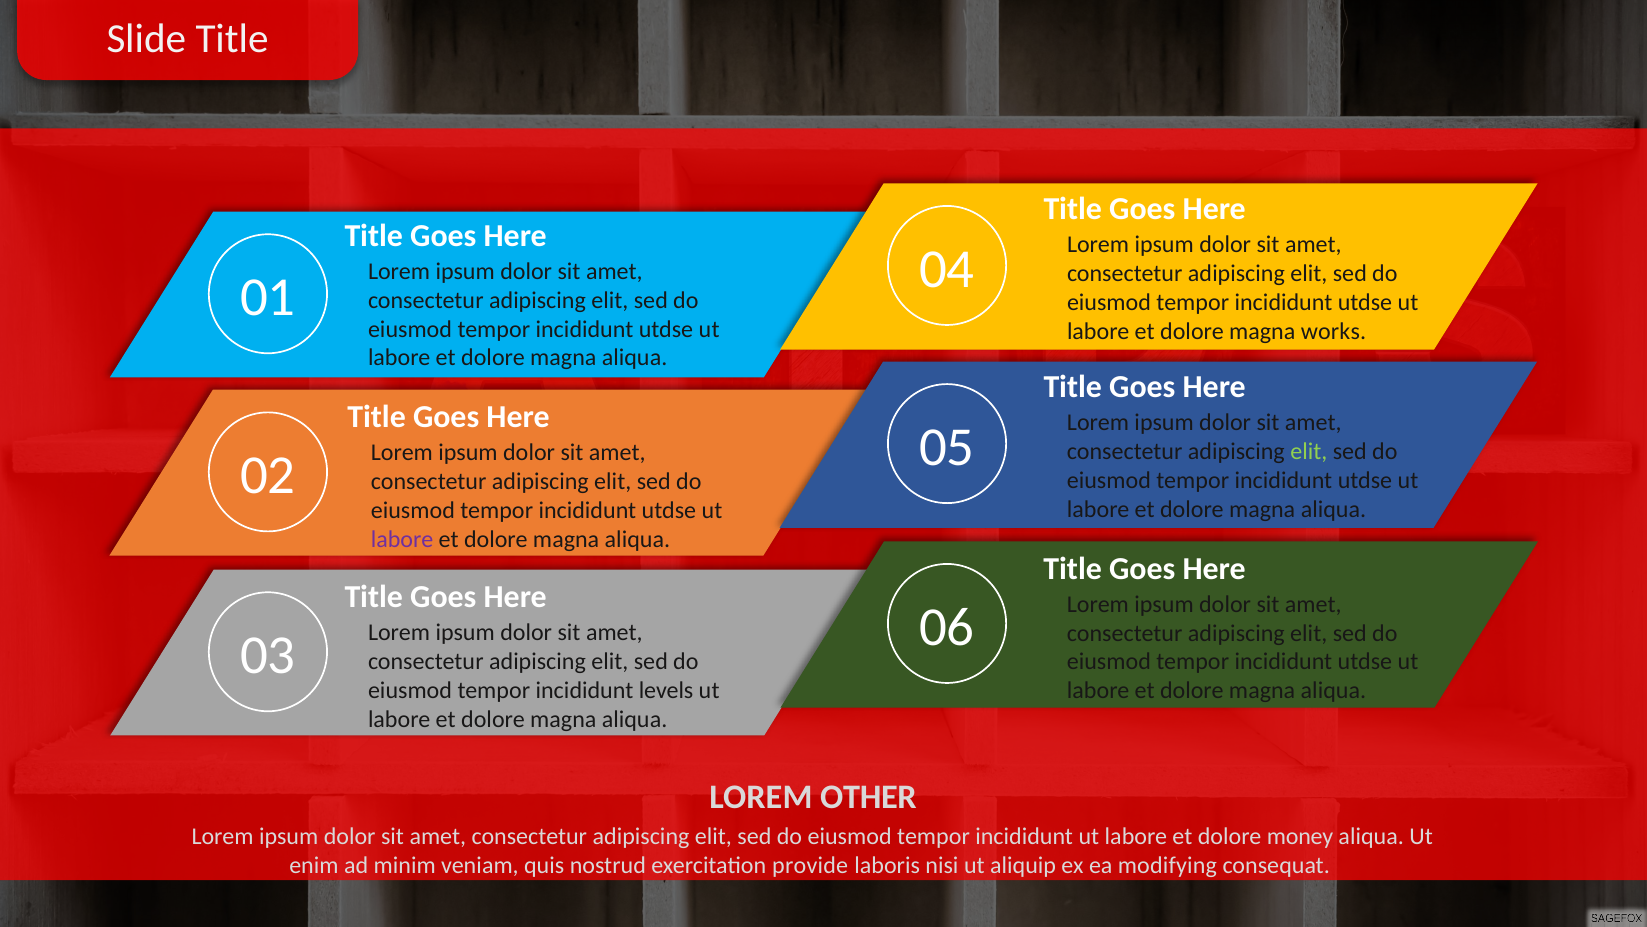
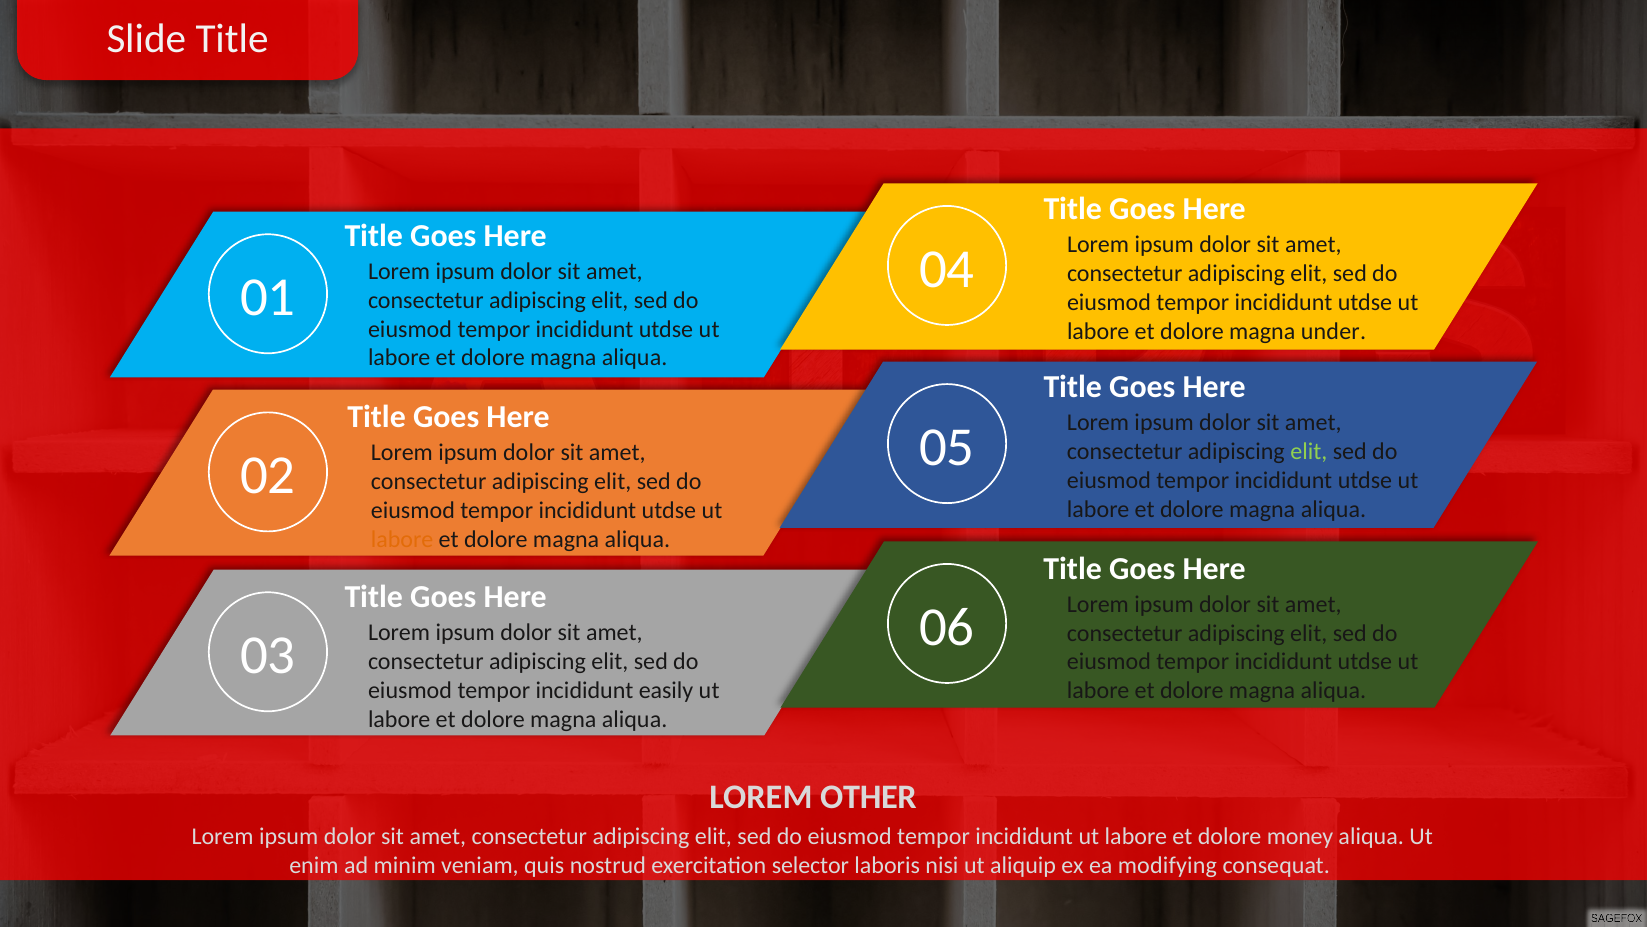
works: works -> under
labore at (402, 539) colour: purple -> orange
levels: levels -> easily
provide: provide -> selector
